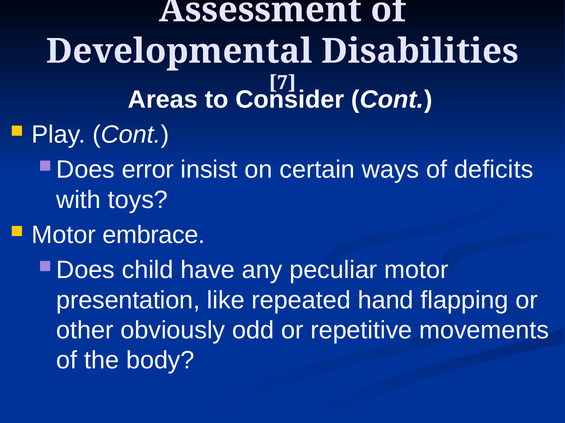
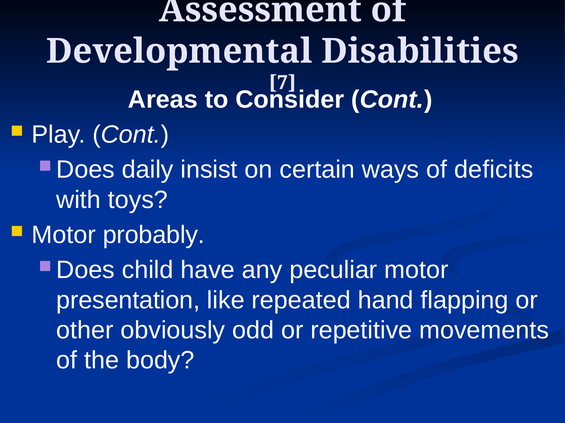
error: error -> daily
embrace: embrace -> probably
